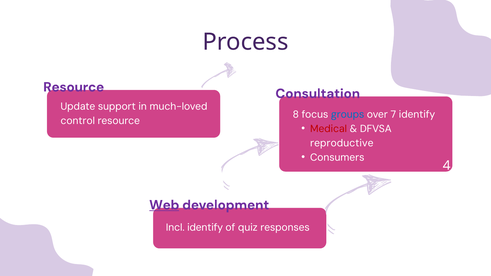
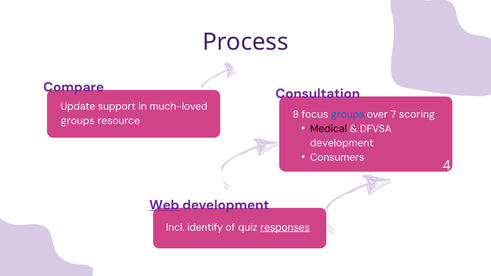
Resource at (74, 87): Resource -> Compare
7 identify: identify -> scoring
control at (78, 121): control -> groups
Medical colour: red -> black
reproductive at (342, 143): reproductive -> development
responses underline: none -> present
